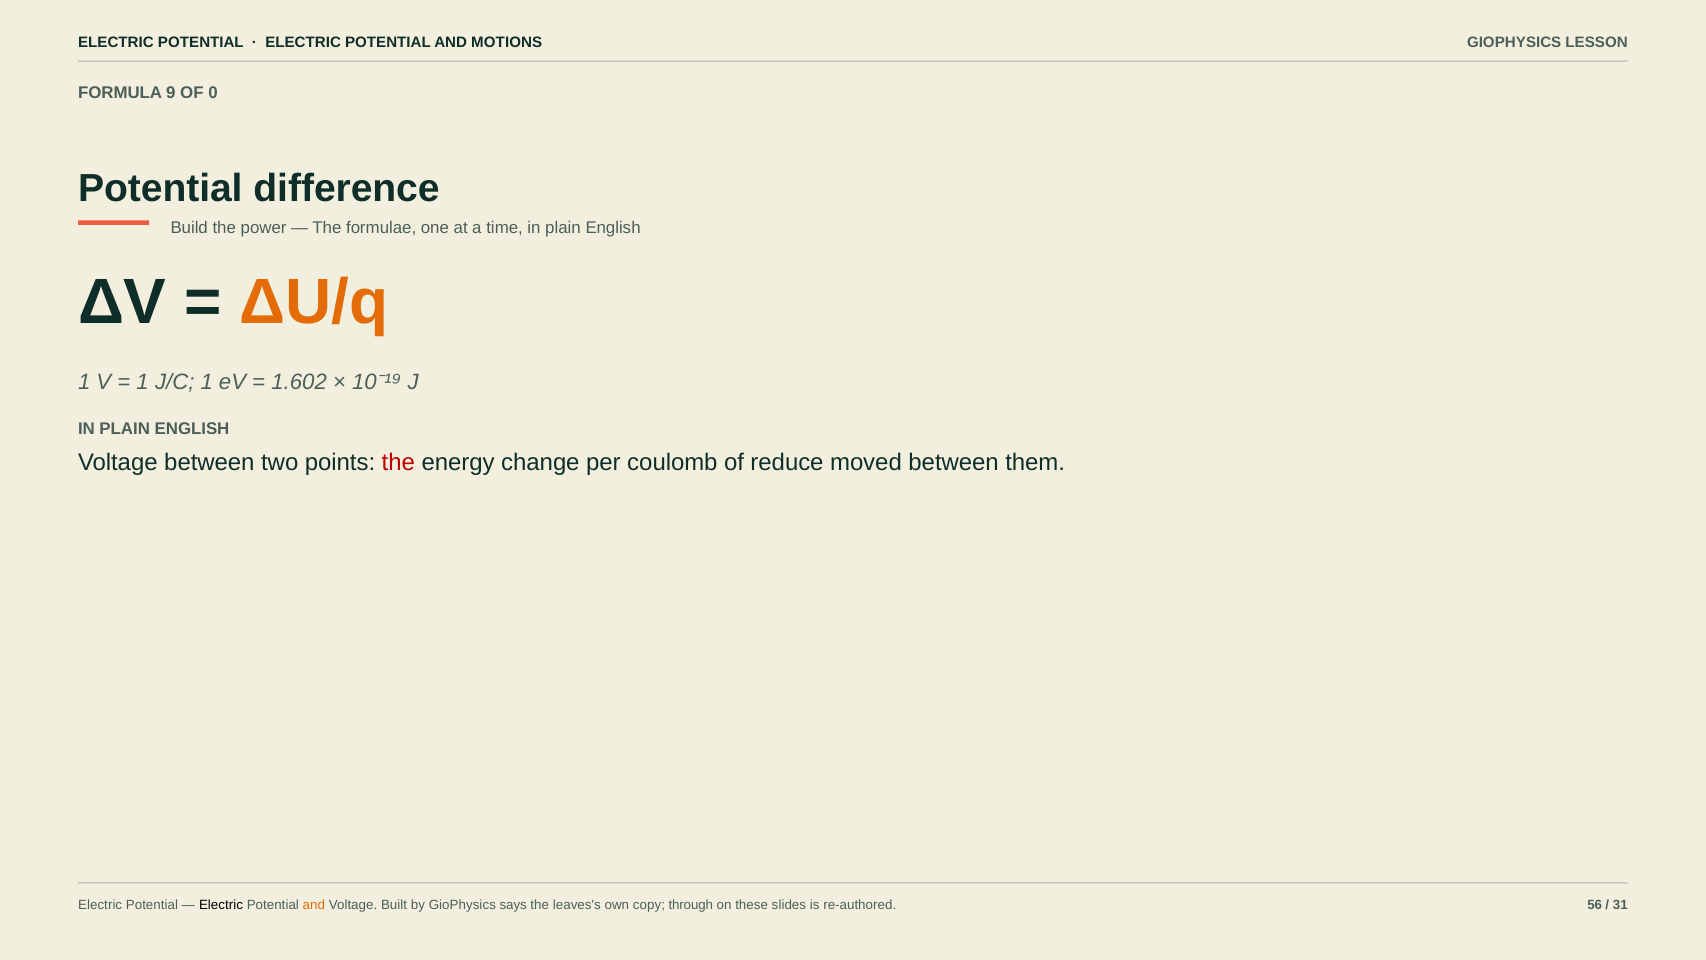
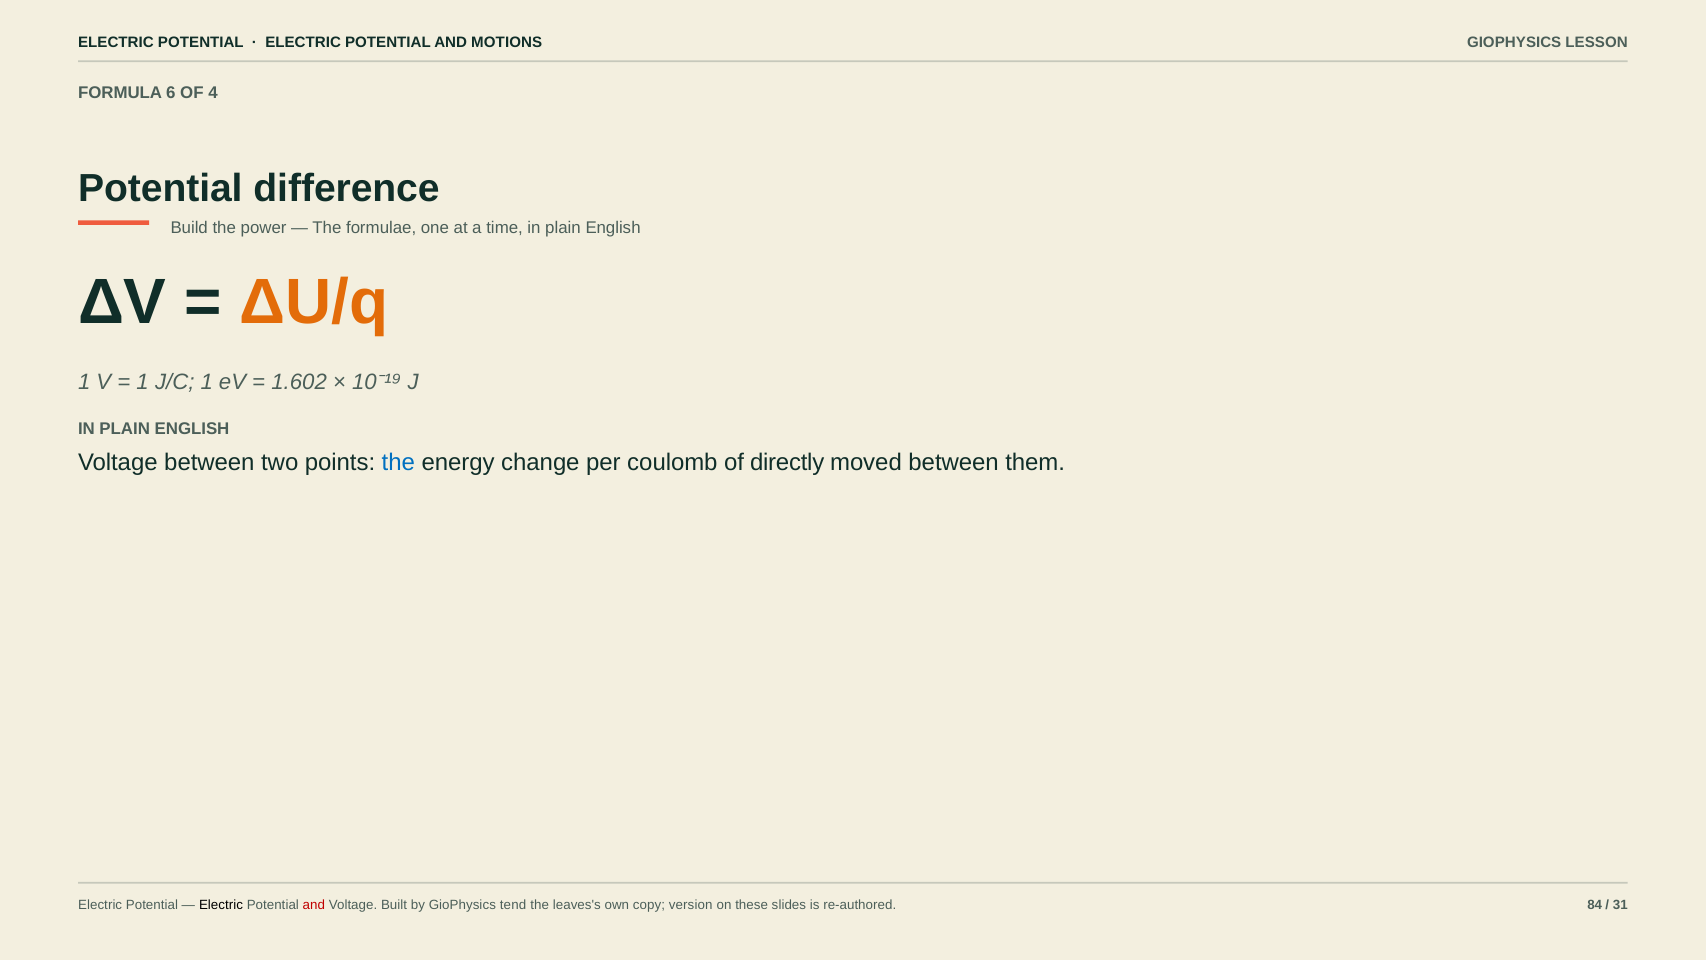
9: 9 -> 6
0: 0 -> 4
the at (398, 463) colour: red -> blue
reduce: reduce -> directly
and at (314, 905) colour: orange -> red
says: says -> tend
through: through -> version
56: 56 -> 84
